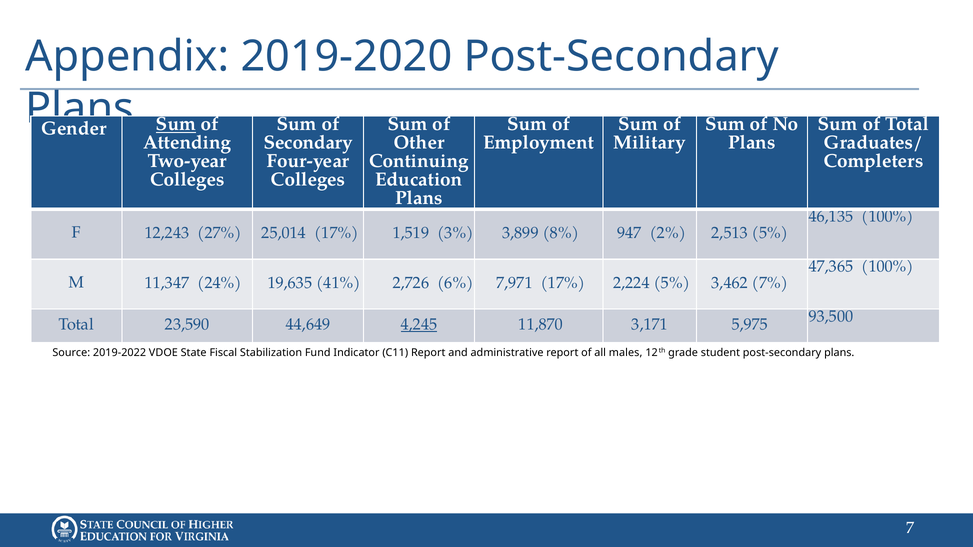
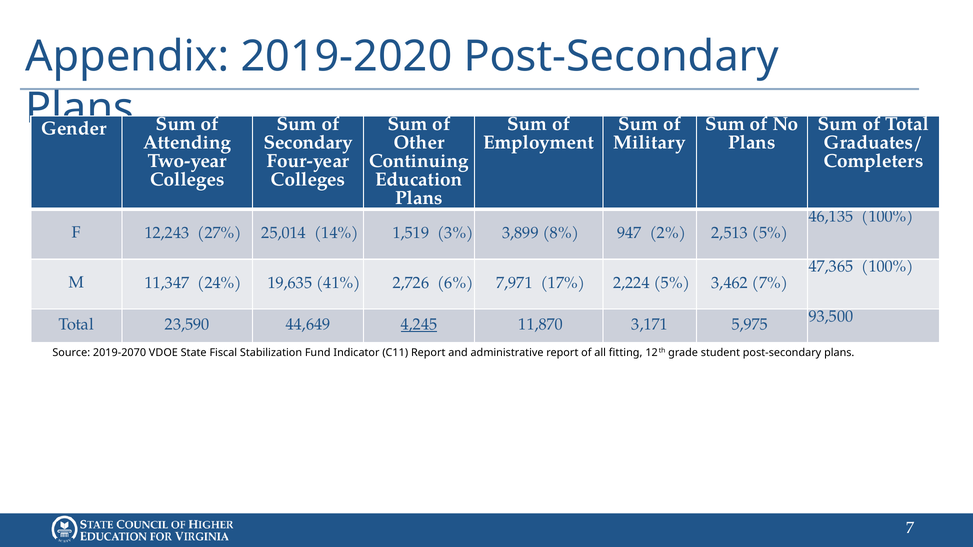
Sum at (176, 124) underline: present -> none
25,014 17%: 17% -> 14%
2019-2022: 2019-2022 -> 2019-2070
males: males -> fitting
